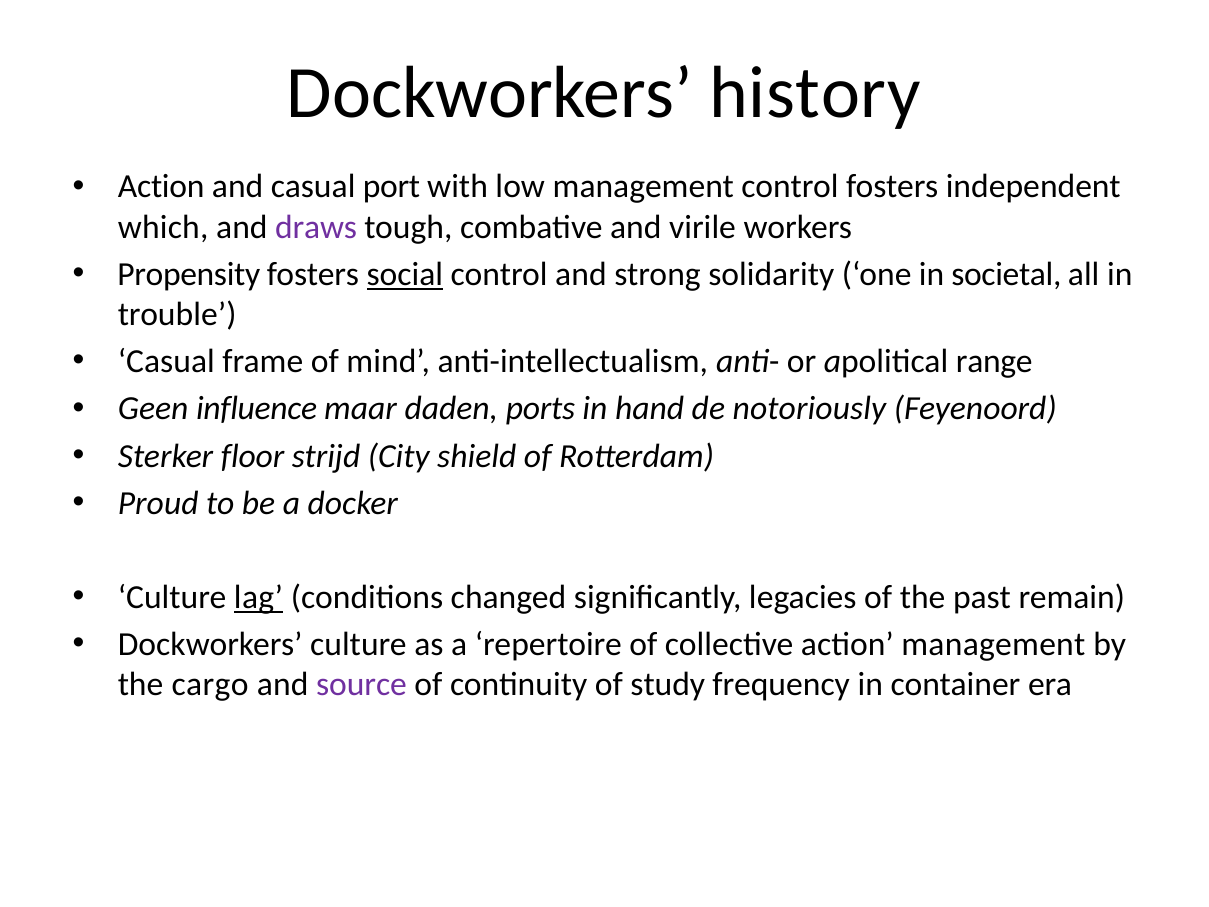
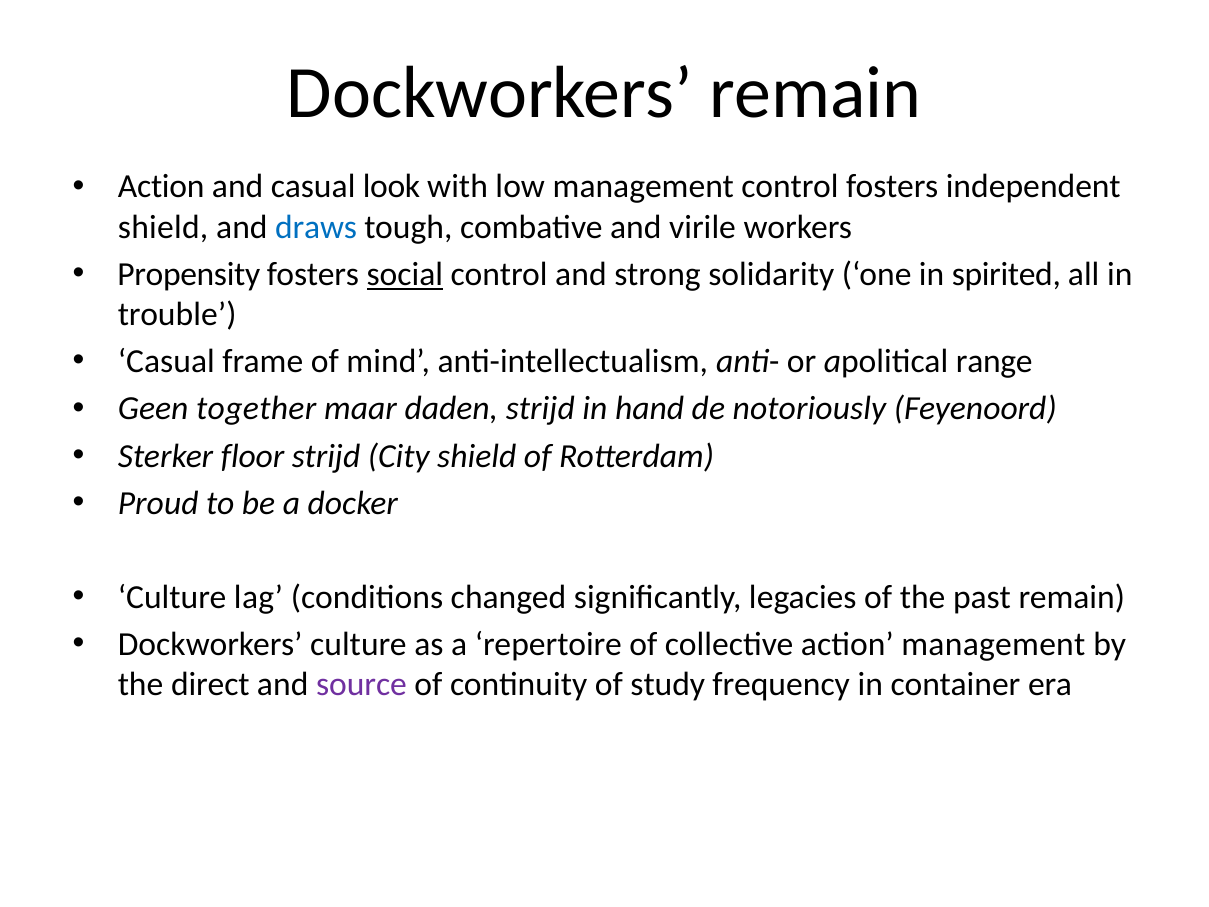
Dockworkers history: history -> remain
port: port -> look
which at (163, 227): which -> shield
draws colour: purple -> blue
societal: societal -> spirited
influence: influence -> together
daden ports: ports -> strijd
lag underline: present -> none
cargo: cargo -> direct
